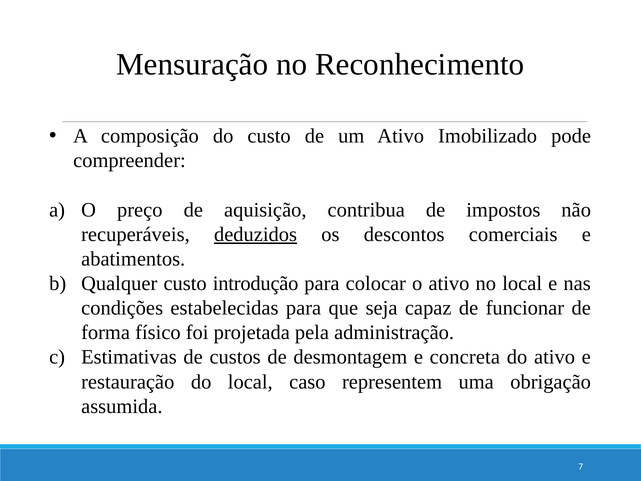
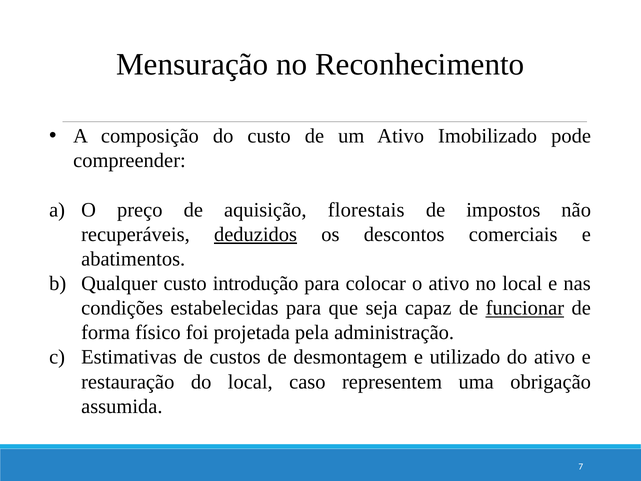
contribua: contribua -> florestais
funcionar underline: none -> present
concreta: concreta -> utilizado
